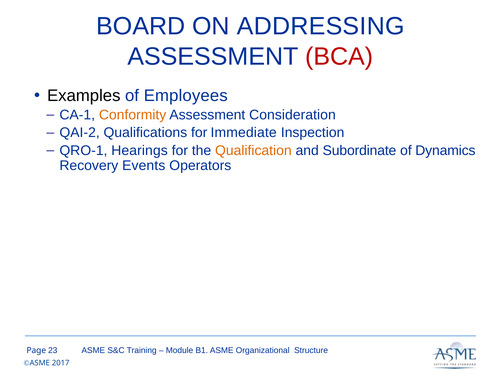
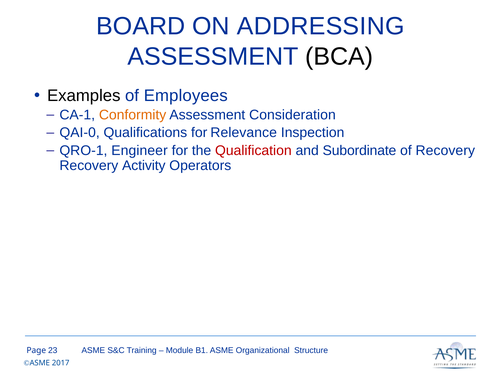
BCA colour: red -> black
QAI-2: QAI-2 -> QAI-0
Immediate: Immediate -> Relevance
Hearings: Hearings -> Engineer
Qualification colour: orange -> red
of Dynamics: Dynamics -> Recovery
Events: Events -> Activity
